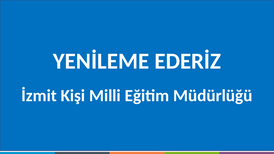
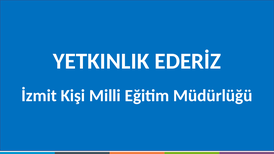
YENİLEME: YENİLEME -> YETKINLIK
